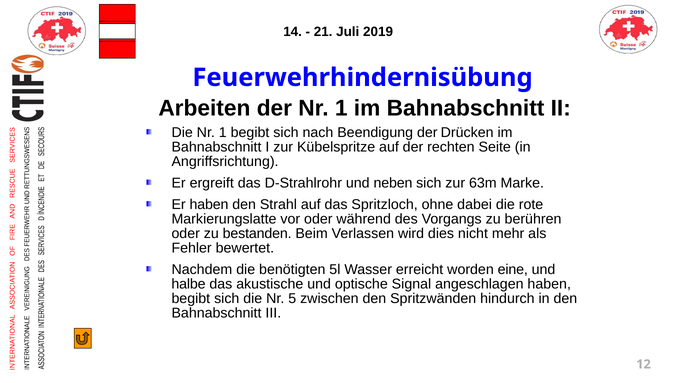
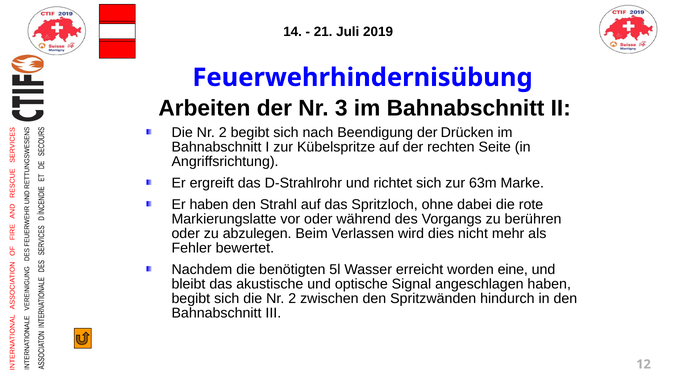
der Nr 1: 1 -> 3
1 at (223, 133): 1 -> 2
neben: neben -> richtet
bestanden: bestanden -> abzulegen
halbe: halbe -> bleibt
sich die Nr 5: 5 -> 2
